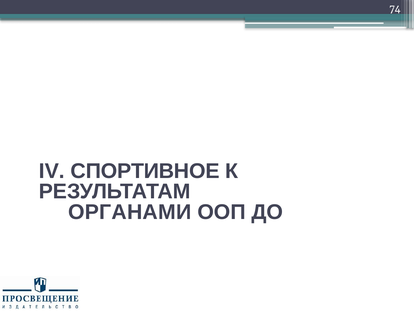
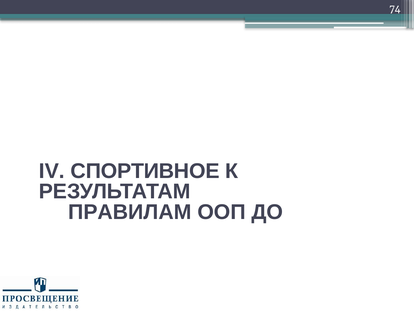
ОРГАНАМИ: ОРГАНАМИ -> ПРАВИЛАМ
